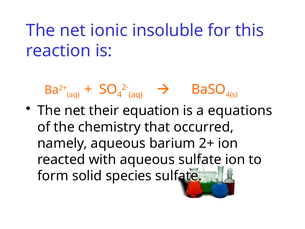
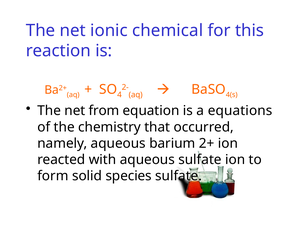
insoluble: insoluble -> chemical
their: their -> from
